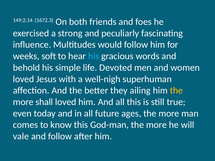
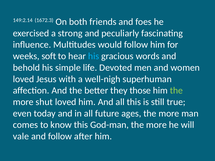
ailing: ailing -> those
the at (176, 91) colour: yellow -> light green
shall: shall -> shut
